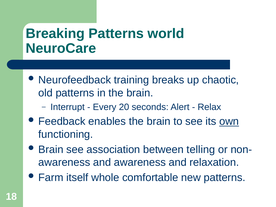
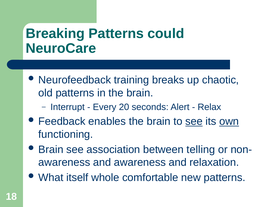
world: world -> could
see at (194, 121) underline: none -> present
Farm: Farm -> What
